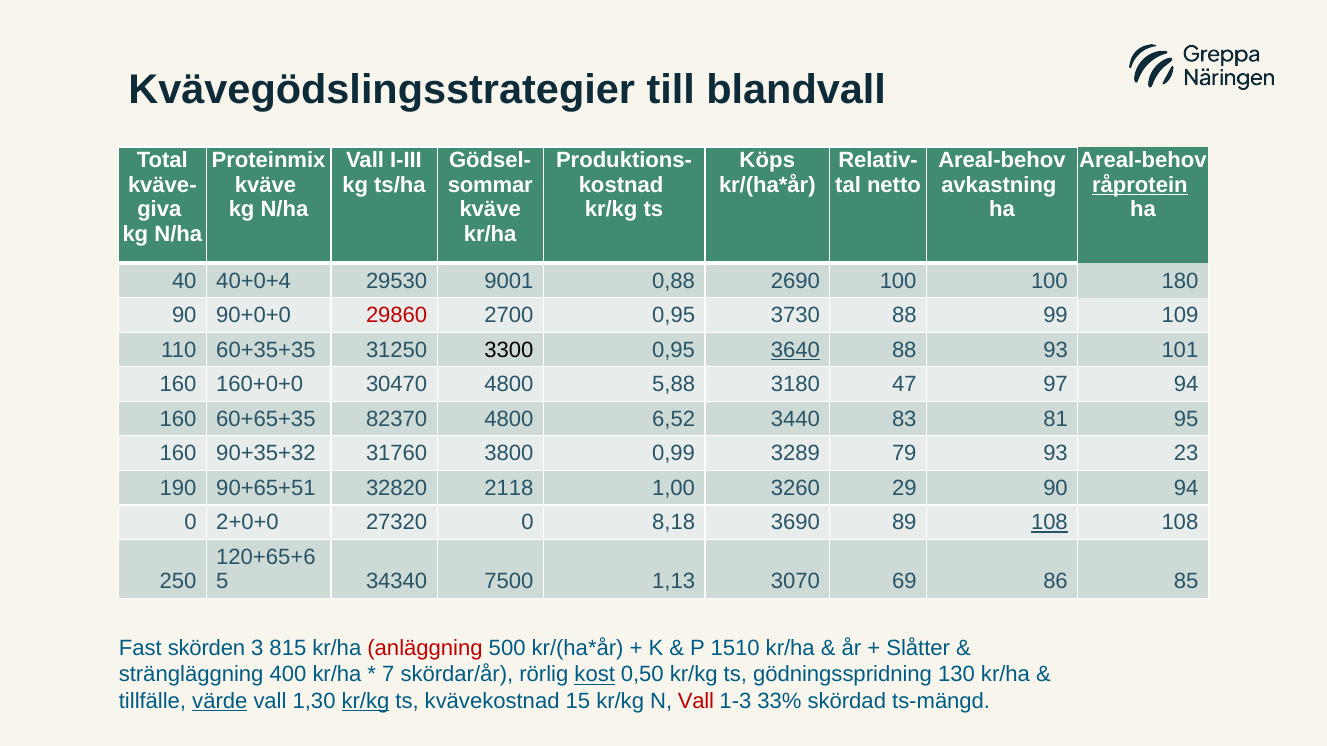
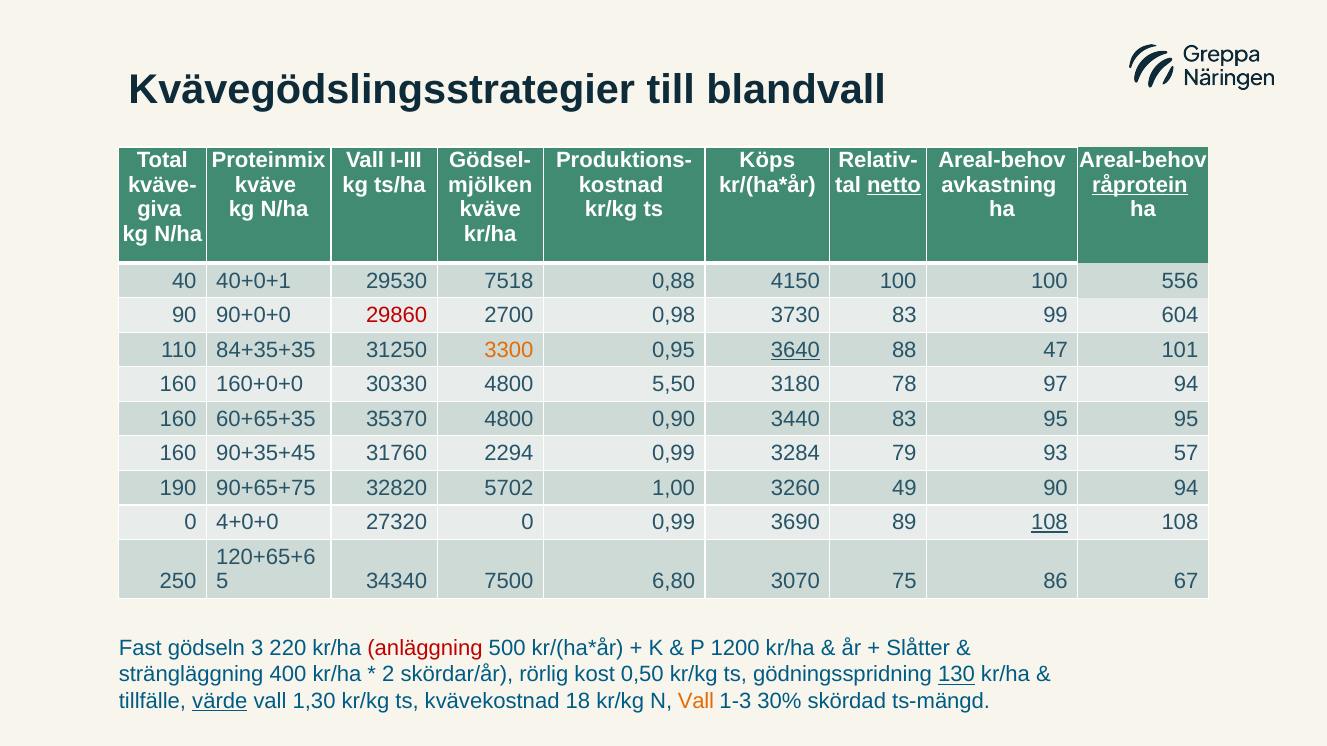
sommar: sommar -> mjölken
netto underline: none -> present
40+0+4: 40+0+4 -> 40+0+1
9001: 9001 -> 7518
2690: 2690 -> 4150
180: 180 -> 556
2700 0,95: 0,95 -> 0,98
3730 88: 88 -> 83
109: 109 -> 604
60+35+35: 60+35+35 -> 84+35+35
3300 colour: black -> orange
88 93: 93 -> 47
30470: 30470 -> 30330
5,88: 5,88 -> 5,50
47: 47 -> 78
82370: 82370 -> 35370
6,52: 6,52 -> 0,90
83 81: 81 -> 95
90+35+32: 90+35+32 -> 90+35+45
3800: 3800 -> 2294
3289: 3289 -> 3284
23: 23 -> 57
90+65+51: 90+65+51 -> 90+65+75
2118: 2118 -> 5702
29: 29 -> 49
2+0+0: 2+0+0 -> 4+0+0
0 8,18: 8,18 -> 0,99
1,13: 1,13 -> 6,80
69: 69 -> 75
85: 85 -> 67
skörden: skörden -> gödseln
815: 815 -> 220
1510: 1510 -> 1200
7: 7 -> 2
kost underline: present -> none
130 underline: none -> present
kr/kg at (366, 702) underline: present -> none
15: 15 -> 18
Vall at (696, 702) colour: red -> orange
33%: 33% -> 30%
